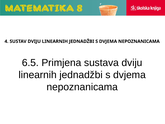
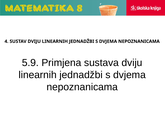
6.5: 6.5 -> 5.9
